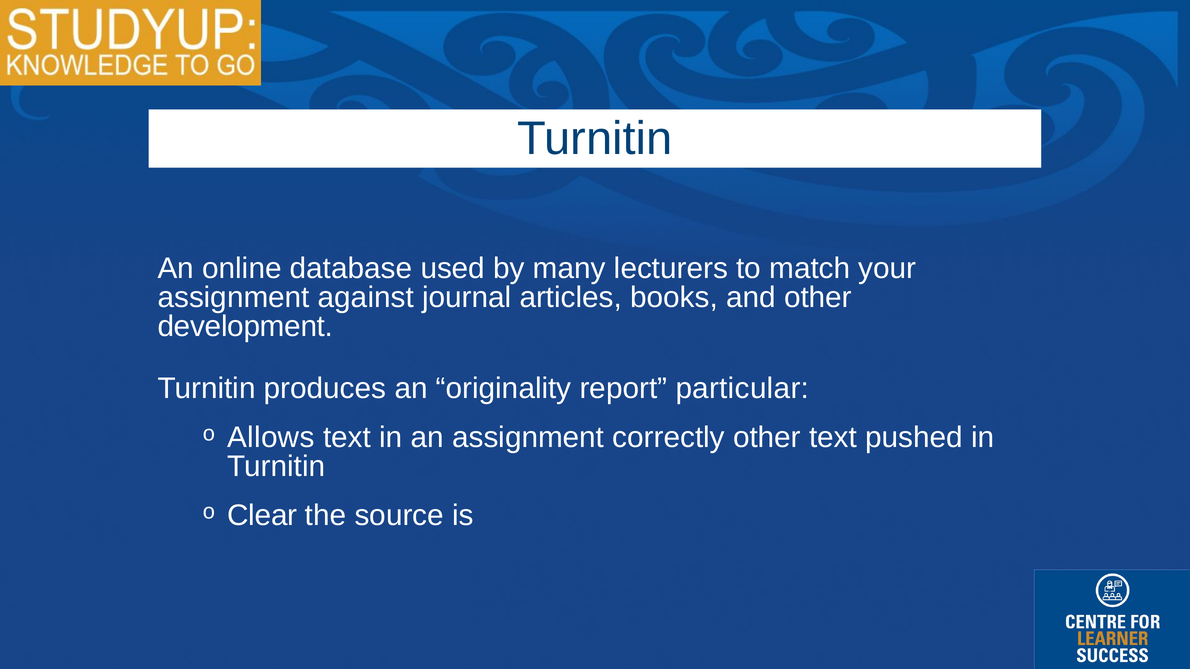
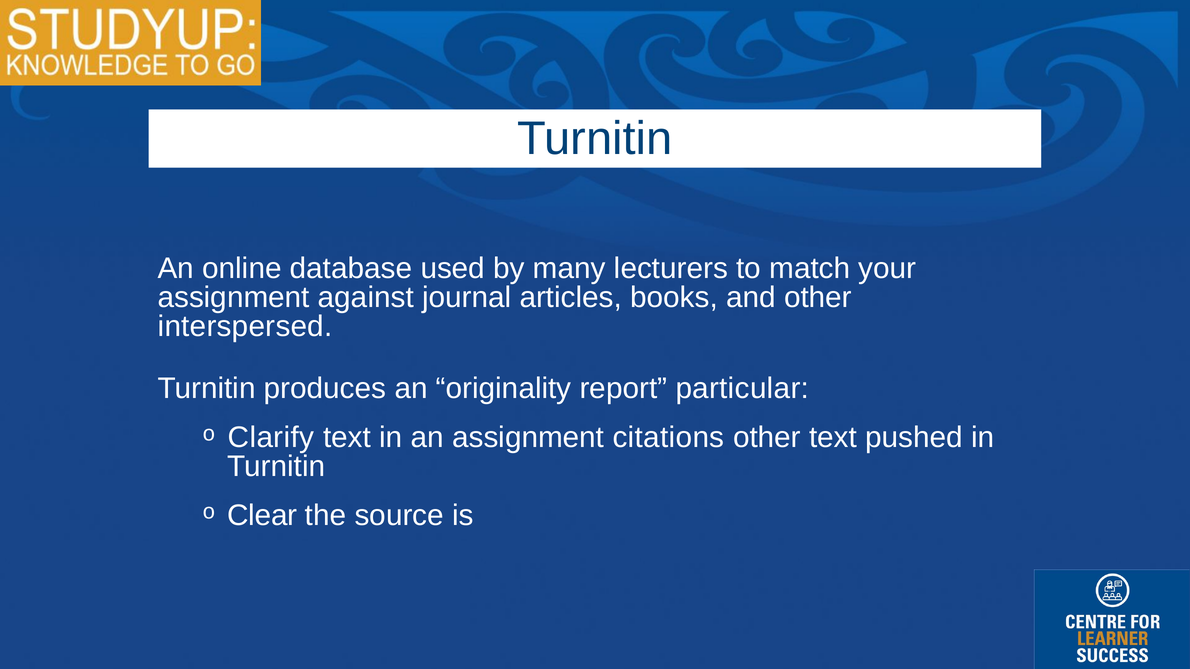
development: development -> interspersed
Allows: Allows -> Clarify
correctly: correctly -> citations
